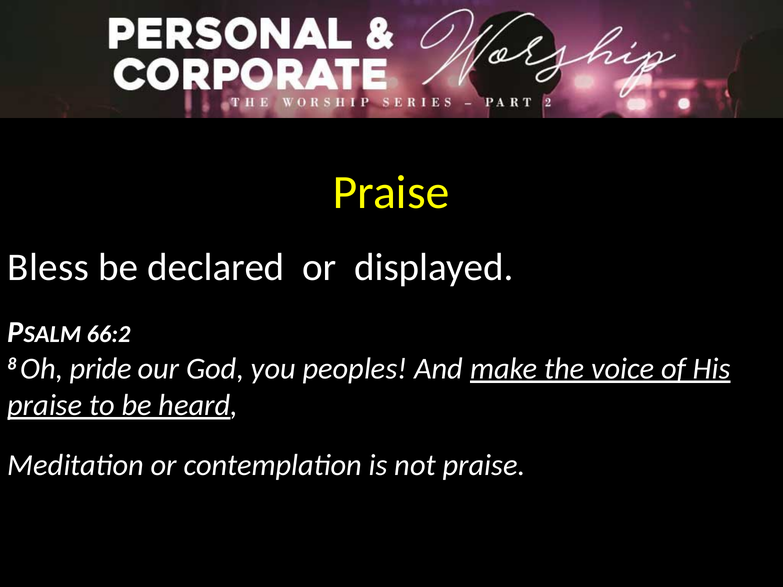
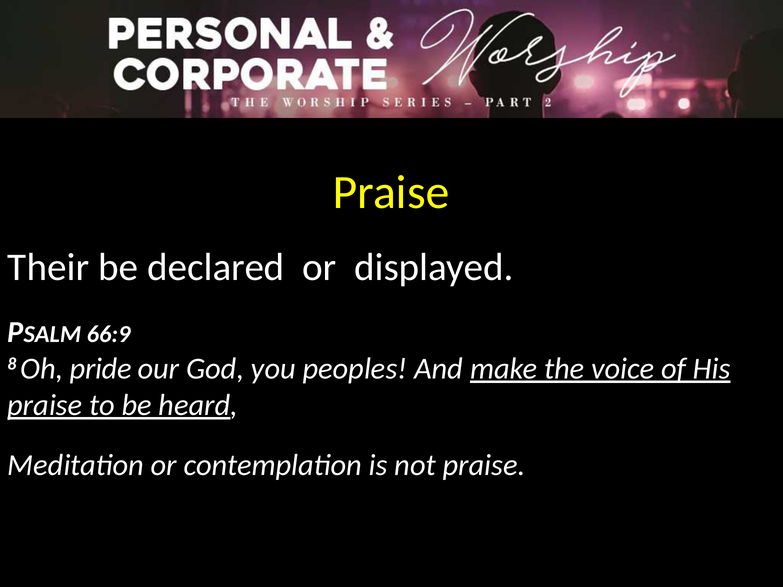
Bless: Bless -> Their
66:2: 66:2 -> 66:9
